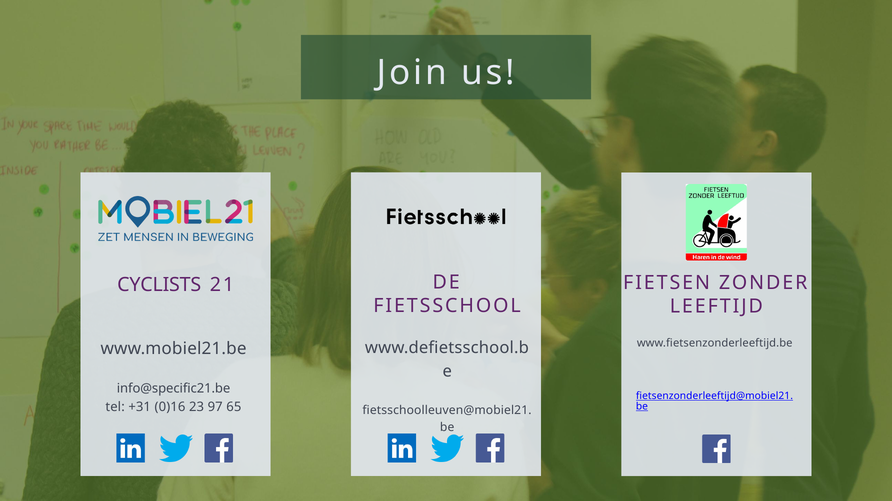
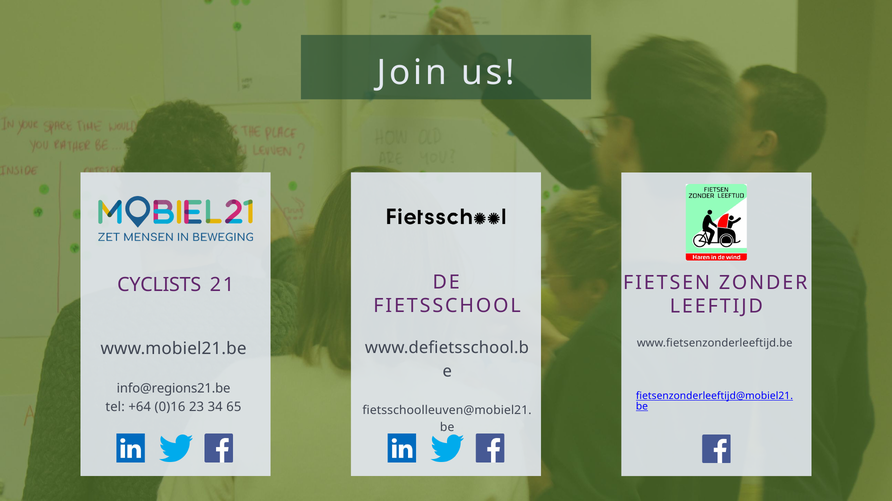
info@specific21.be: info@specific21.be -> info@regions21.be
+31: +31 -> +64
97: 97 -> 34
